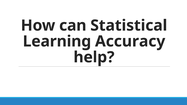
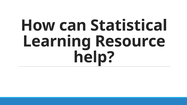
Accuracy: Accuracy -> Resource
